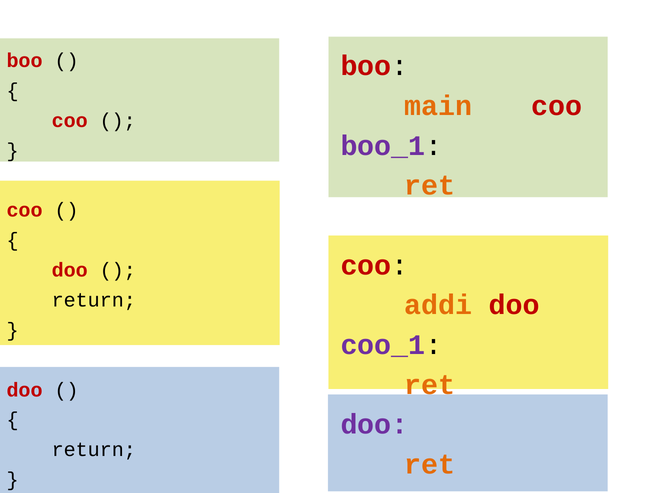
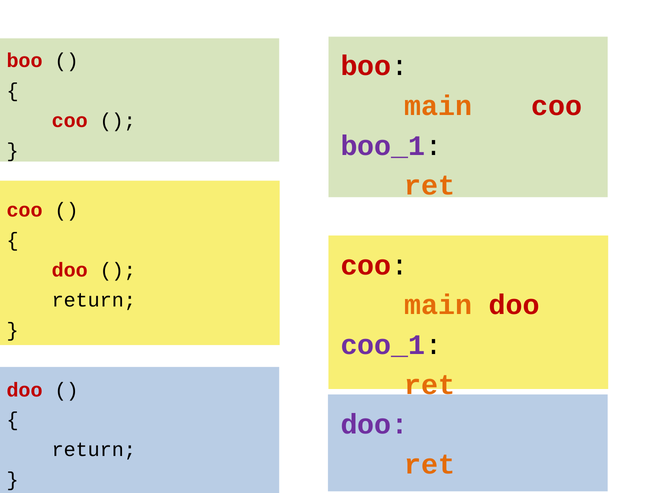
addi at (438, 305): addi -> main
